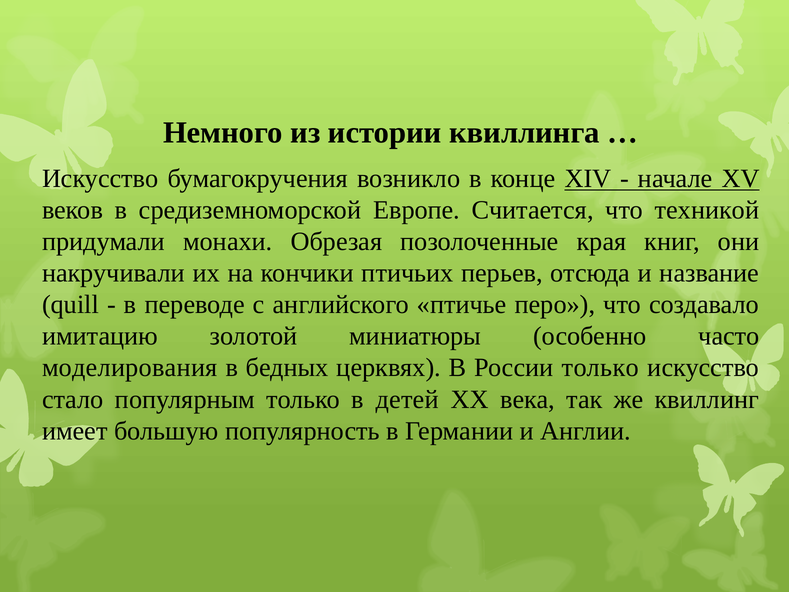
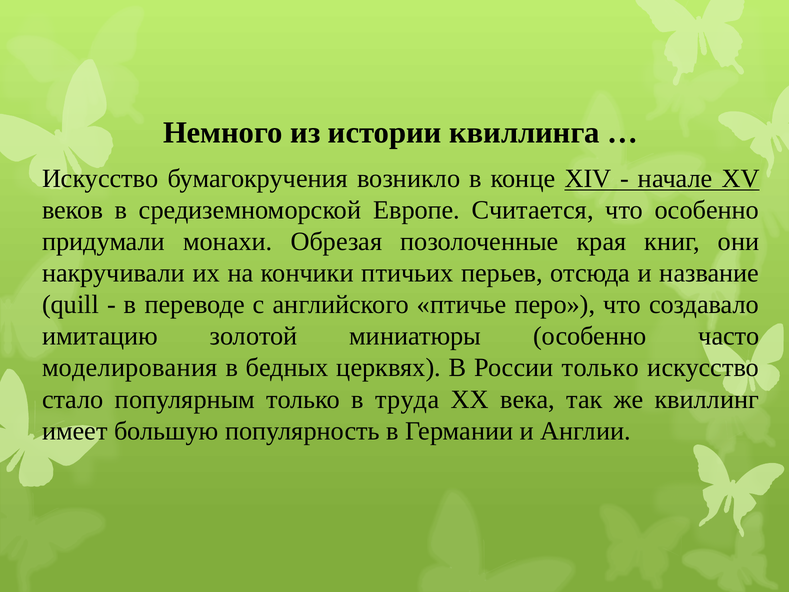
что техникой: техникой -> особенно
детей: детей -> труда
